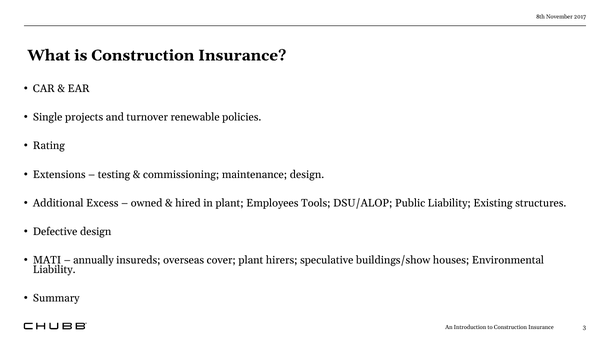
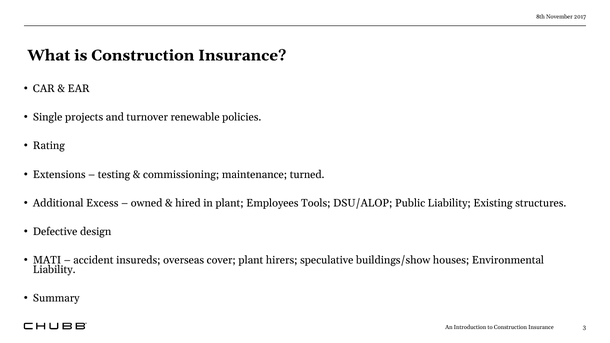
maintenance design: design -> turned
annually: annually -> accident
